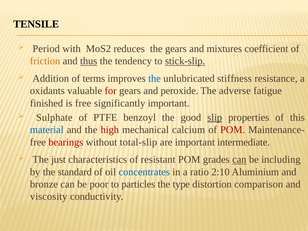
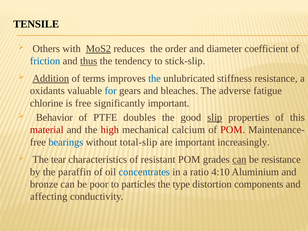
Period: Period -> Others
MoS2 underline: none -> present
the gears: gears -> order
mixtures: mixtures -> diameter
friction colour: orange -> blue
stick-slip underline: present -> none
Addition underline: none -> present
for colour: red -> blue
peroxide: peroxide -> bleaches
finished: finished -> chlorine
Sulphate: Sulphate -> Behavior
benzoyl: benzoyl -> doubles
material colour: blue -> red
bearings colour: red -> blue
intermediate: intermediate -> increasingly
just: just -> tear
be including: including -> resistance
standard: standard -> paraffin
2:10: 2:10 -> 4:10
comparison: comparison -> components
viscosity: viscosity -> affecting
